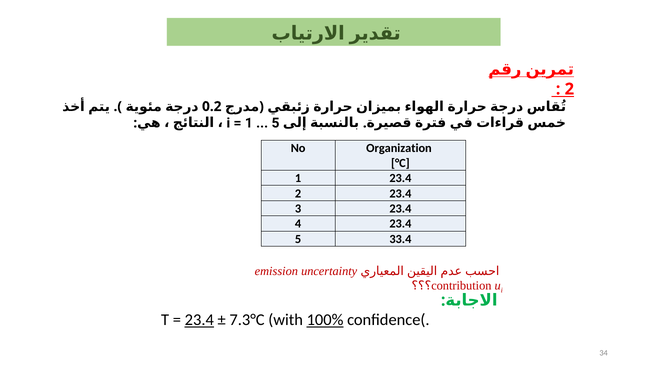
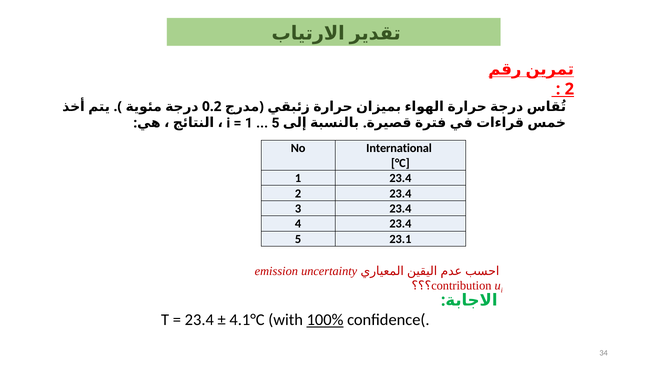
Organization: Organization -> International
33.4: 33.4 -> 23.1
23.4 at (199, 320) underline: present -> none
7.3°C: 7.3°C -> 4.1°C
